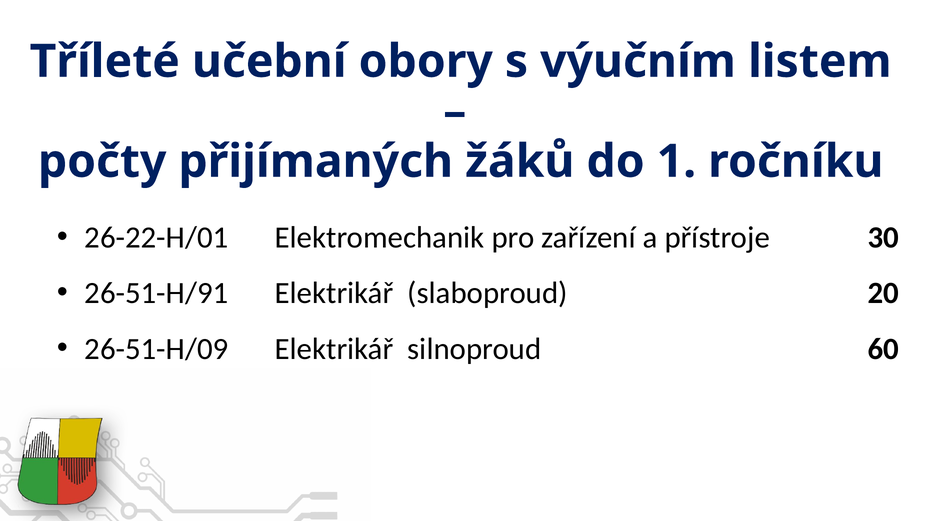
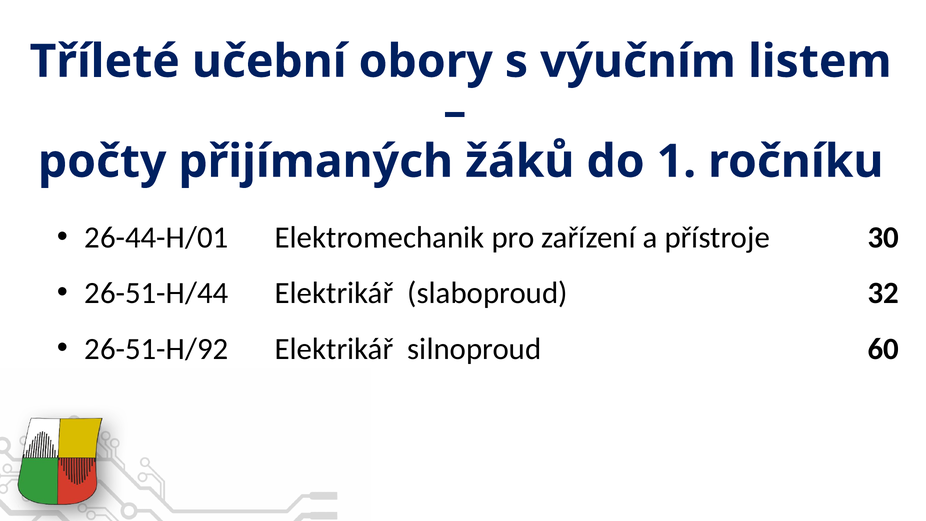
26-22-H/01: 26-22-H/01 -> 26-44-H/01
26-51-H/91: 26-51-H/91 -> 26-51-H/44
20: 20 -> 32
26-51-H/09: 26-51-H/09 -> 26-51-H/92
